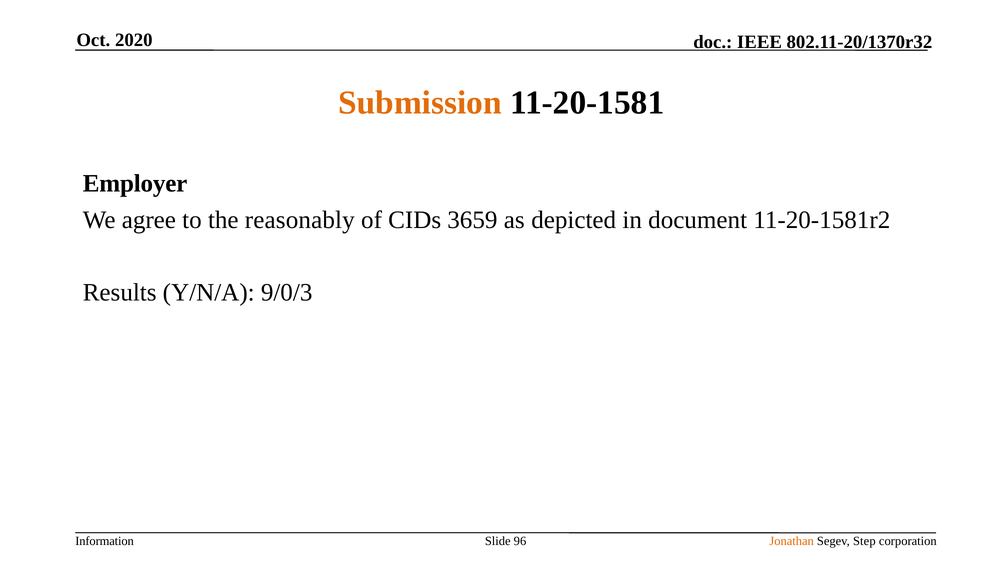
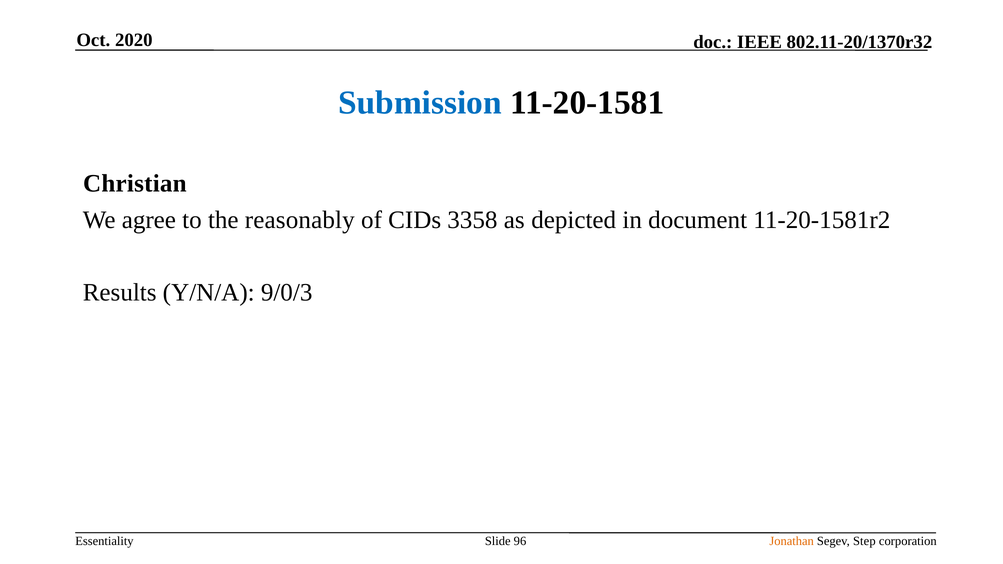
Submission colour: orange -> blue
Employer: Employer -> Christian
3659: 3659 -> 3358
Information: Information -> Essentiality
